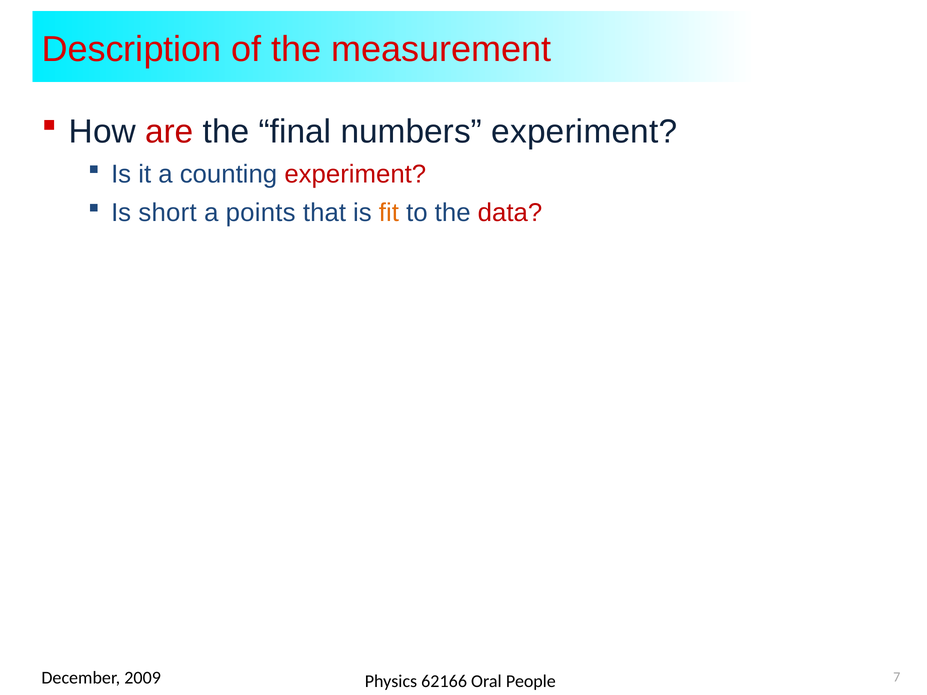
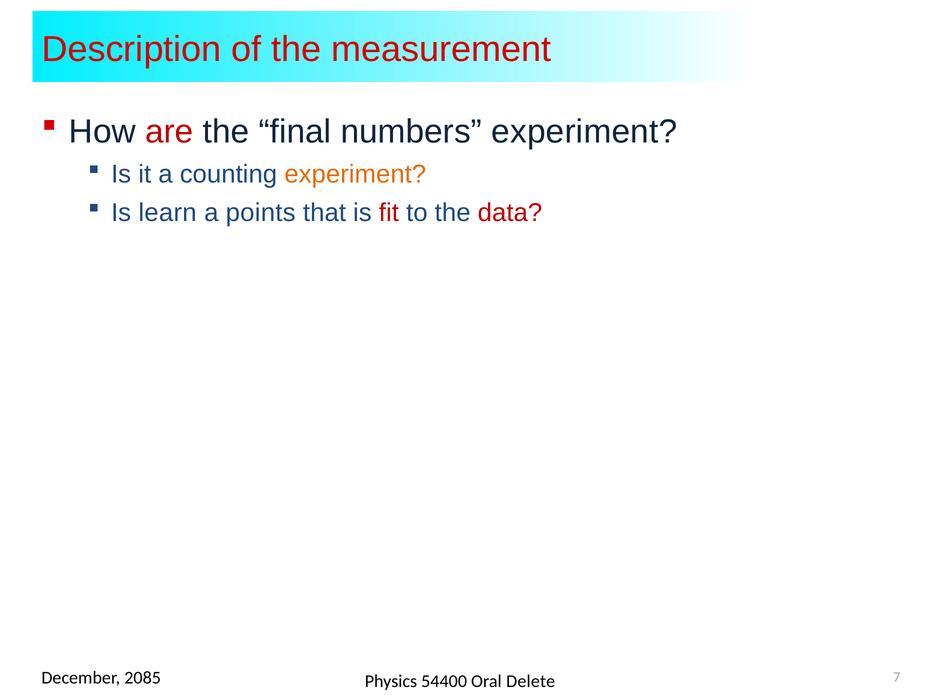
experiment at (355, 174) colour: red -> orange
short: short -> learn
fit colour: orange -> red
2009: 2009 -> 2085
62166: 62166 -> 54400
People: People -> Delete
